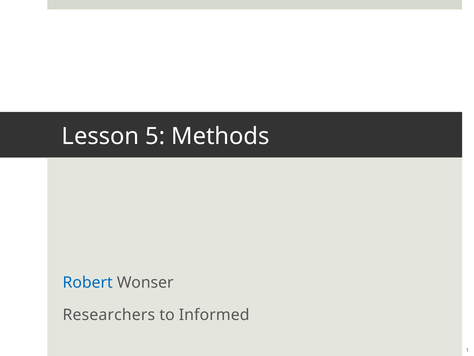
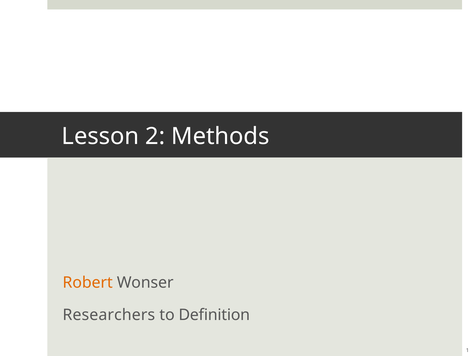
5: 5 -> 2
Robert colour: blue -> orange
Informed: Informed -> Definition
